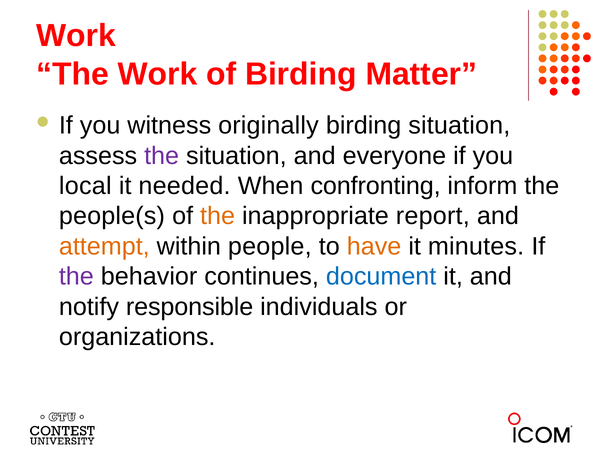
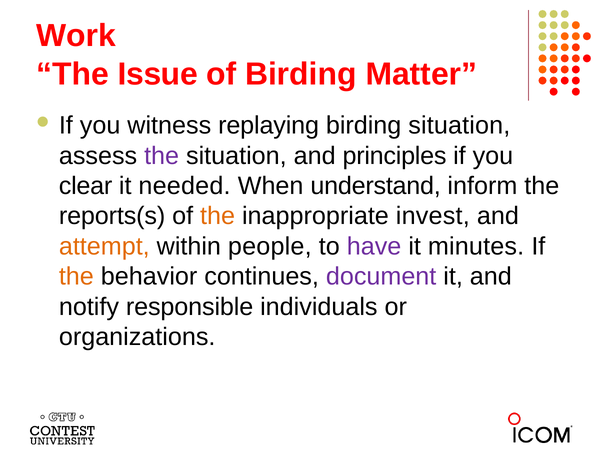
The Work: Work -> Issue
originally: originally -> replaying
everyone: everyone -> principles
local: local -> clear
confronting: confronting -> understand
people(s: people(s -> reports(s
report: report -> invest
have colour: orange -> purple
the at (76, 277) colour: purple -> orange
document colour: blue -> purple
